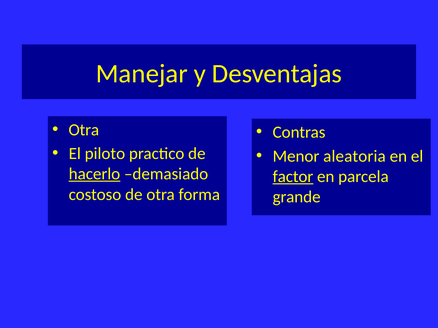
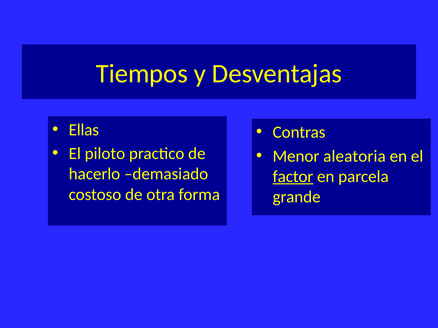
Manejar: Manejar -> Tiempos
Otra at (84, 130): Otra -> Ellas
hacerlo underline: present -> none
